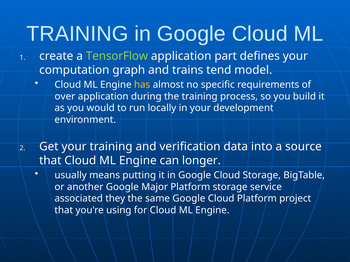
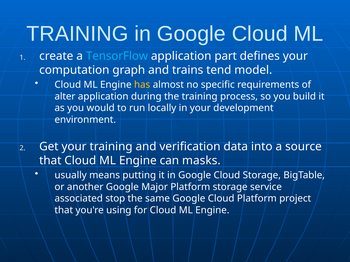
TensorFlow colour: light green -> light blue
over: over -> alter
longer: longer -> masks
they: they -> stop
